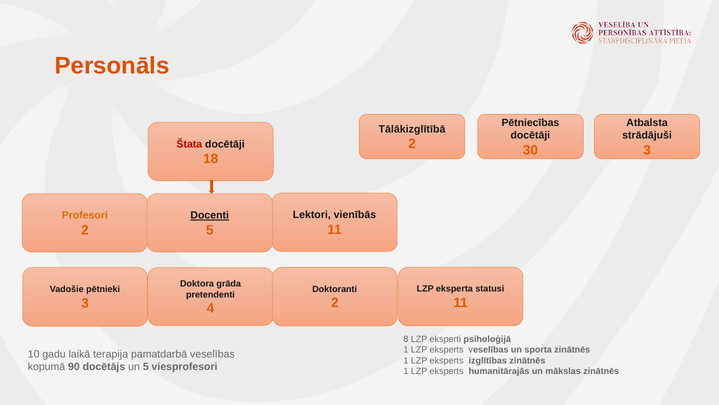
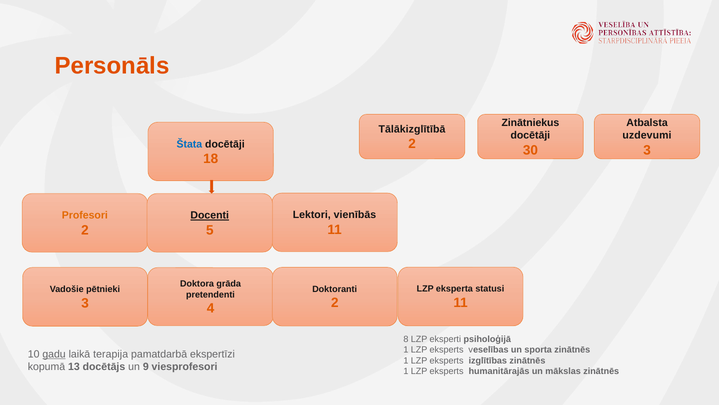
Pētniecības: Pētniecības -> Zinātniekus
strādājuši: strādājuši -> uzdevumi
Štata colour: red -> blue
gadu underline: none -> present
pamatdarbā veselības: veselības -> ekspertīzi
90: 90 -> 13
un 5: 5 -> 9
